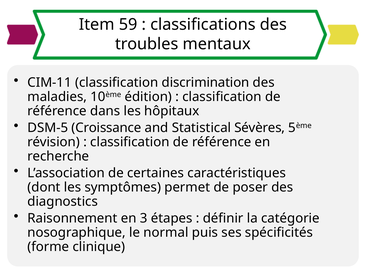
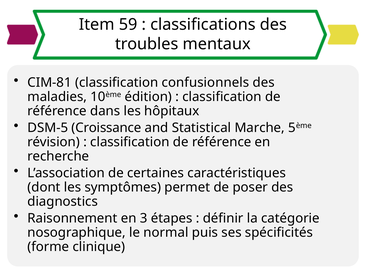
CIM-11: CIM-11 -> CIM-81
discrimination: discrimination -> confusionnels
Sévères: Sévères -> Marche
